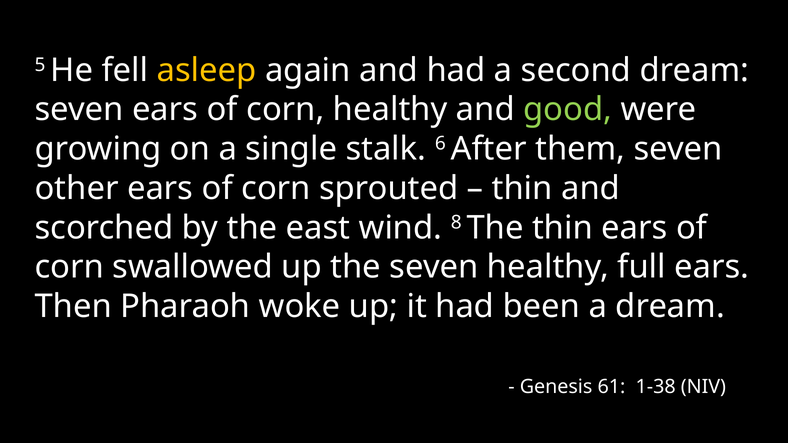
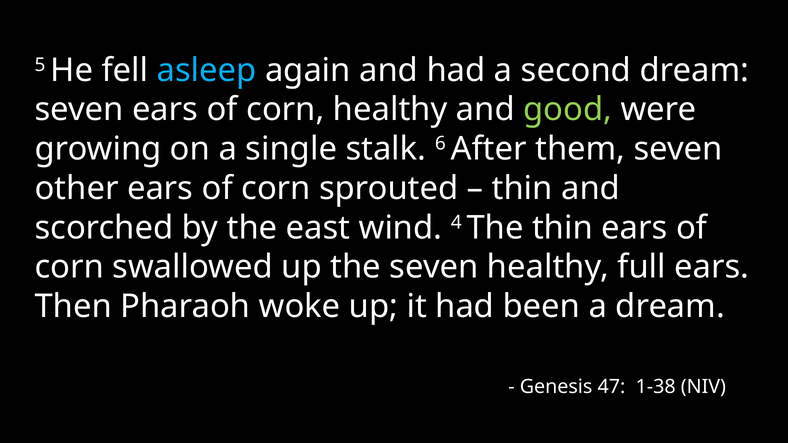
asleep colour: yellow -> light blue
8: 8 -> 4
61: 61 -> 47
